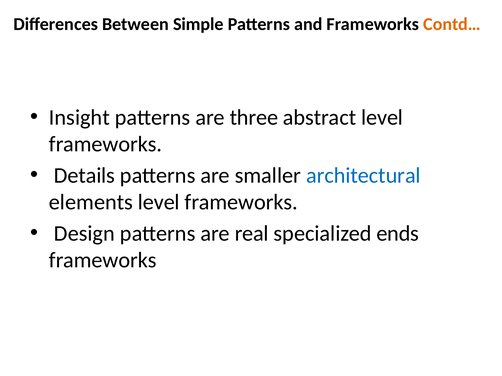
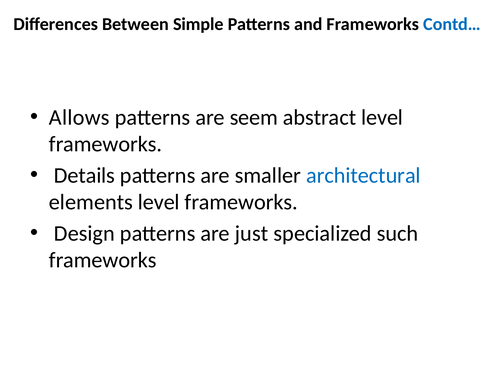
Contd… colour: orange -> blue
Insight: Insight -> Allows
three: three -> seem
real: real -> just
ends: ends -> such
